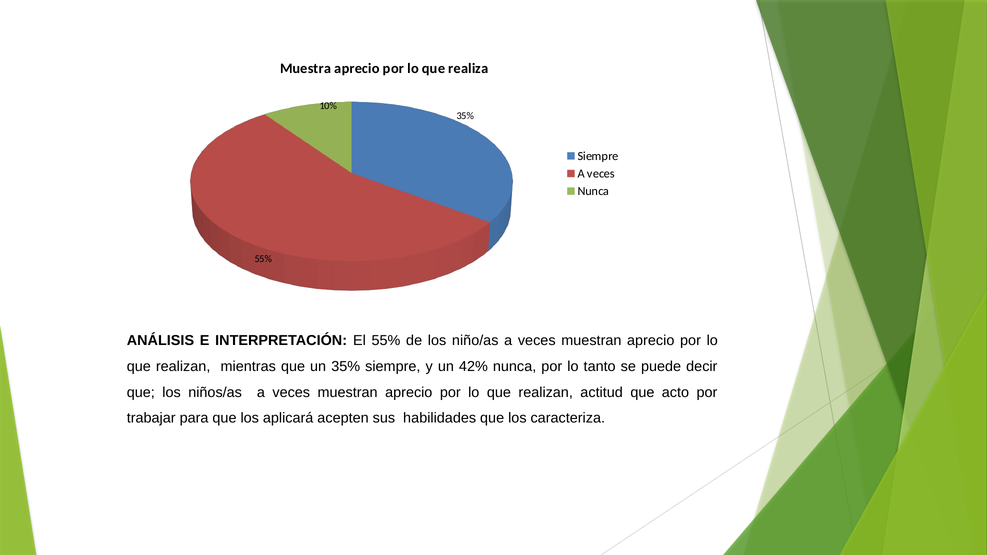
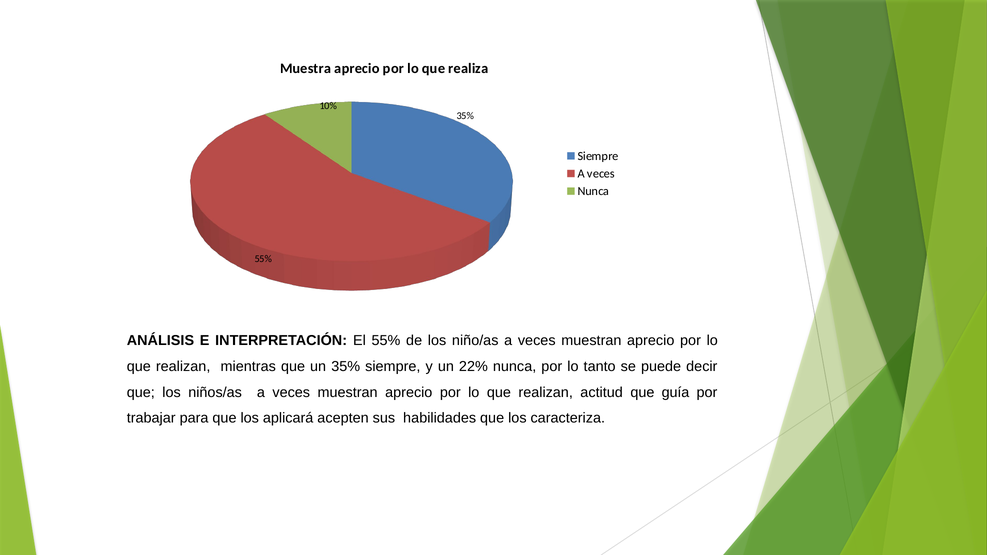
42%: 42% -> 22%
acto: acto -> guía
